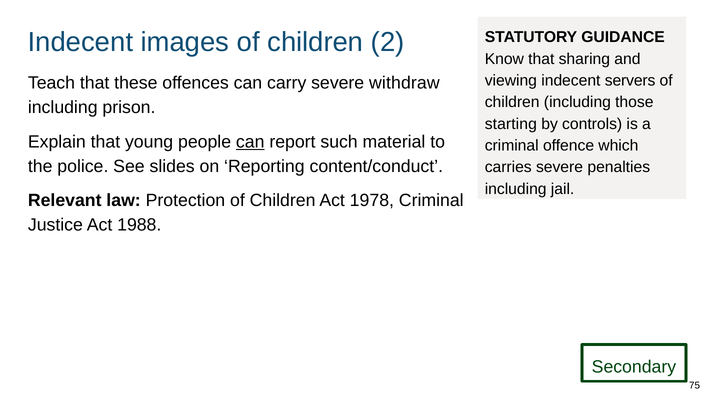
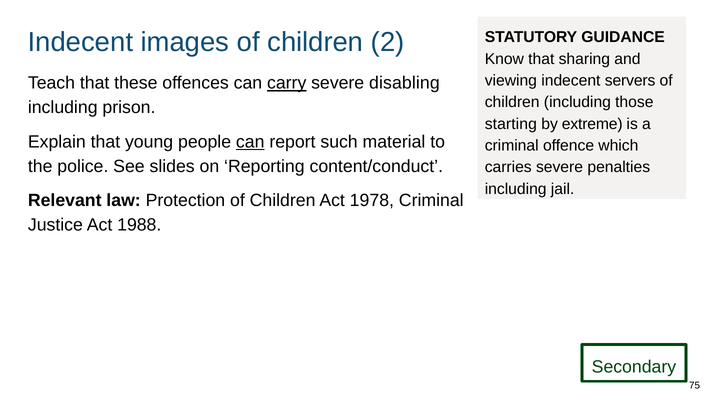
carry underline: none -> present
withdraw: withdraw -> disabling
controls: controls -> extreme
